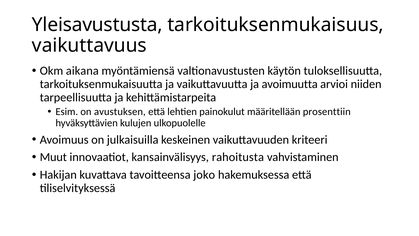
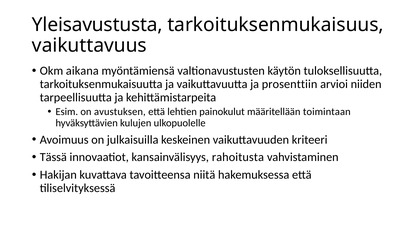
avoimuutta: avoimuutta -> prosenttiin
prosenttiin: prosenttiin -> toimintaan
Muut: Muut -> Tässä
joko: joko -> niitä
